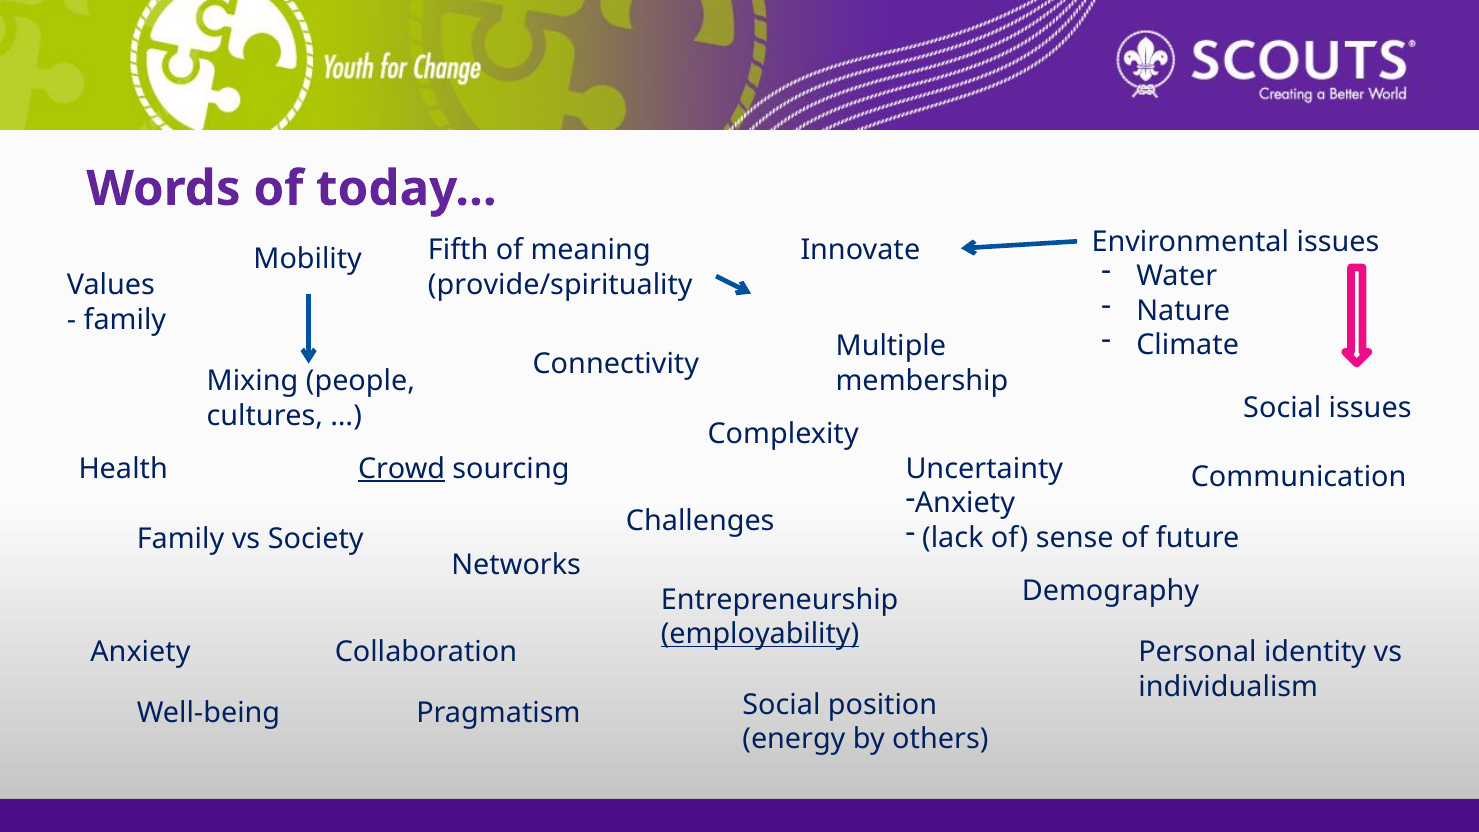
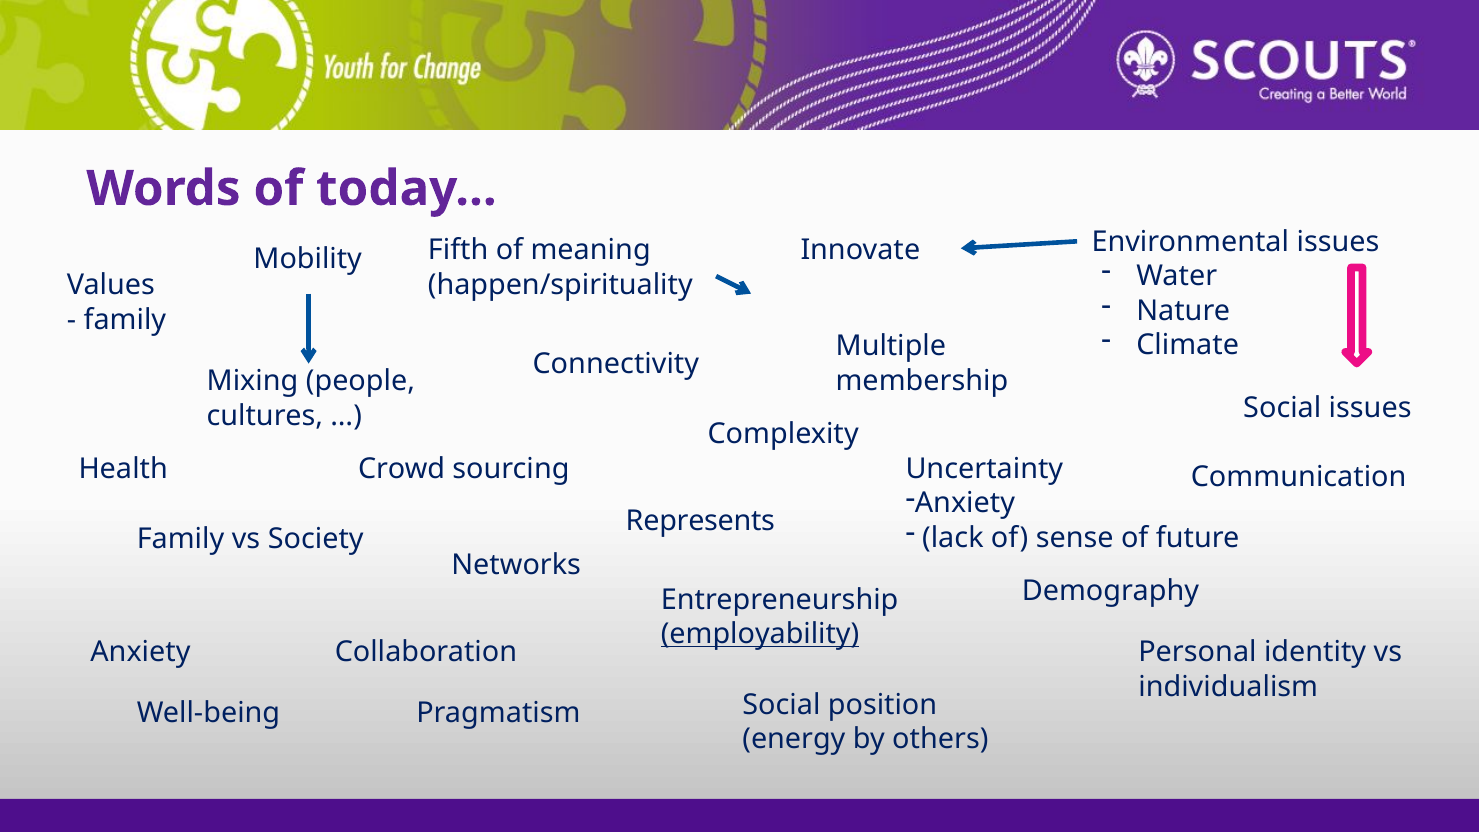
provide/spirituality: provide/spirituality -> happen/spirituality
Crowd underline: present -> none
Challenges: Challenges -> Represents
